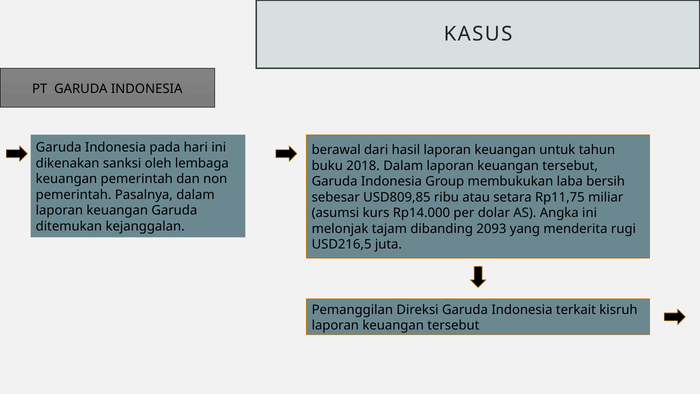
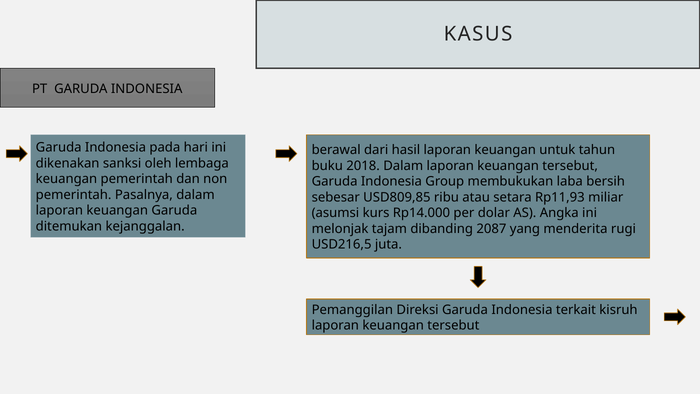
Rp11,75: Rp11,75 -> Rp11,93
2093: 2093 -> 2087
